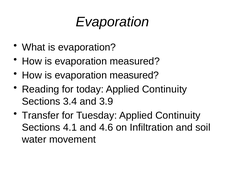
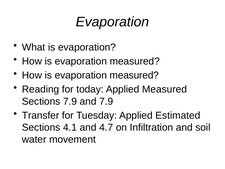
today Applied Continuity: Continuity -> Measured
Sections 3.4: 3.4 -> 7.9
and 3.9: 3.9 -> 7.9
Tuesday Applied Continuity: Continuity -> Estimated
4.6: 4.6 -> 4.7
